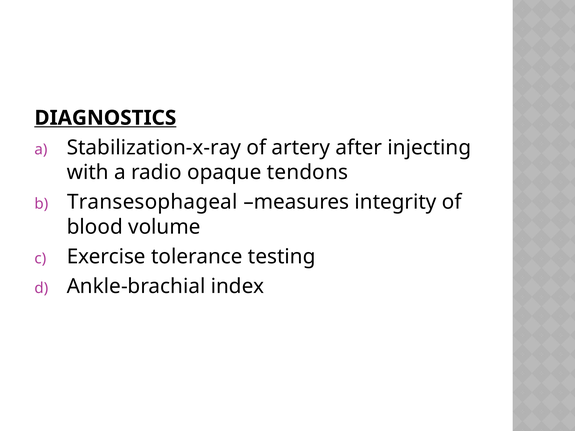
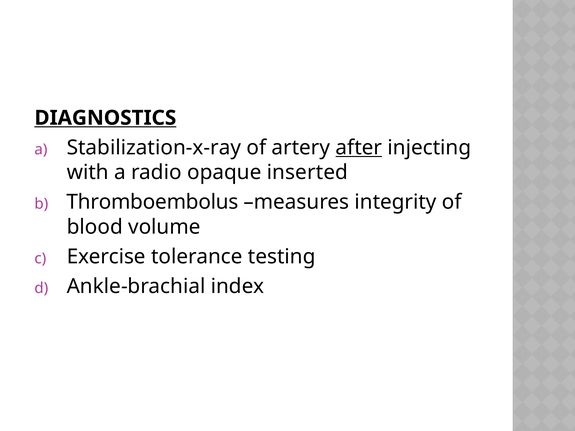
after underline: none -> present
tendons: tendons -> inserted
Transesophageal: Transesophageal -> Thromboembolus
